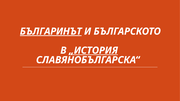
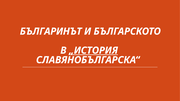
БЪЛГАРИНЪТ underline: present -> none
